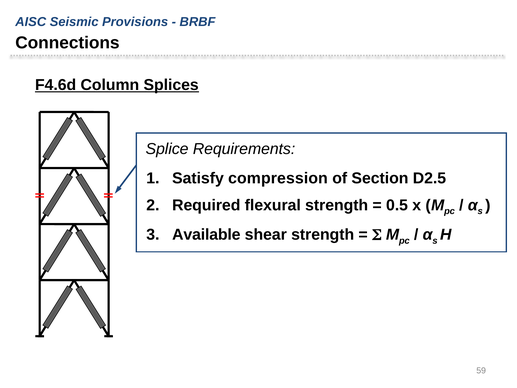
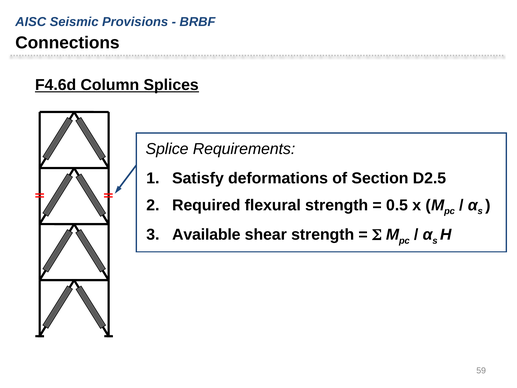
compression: compression -> deformations
